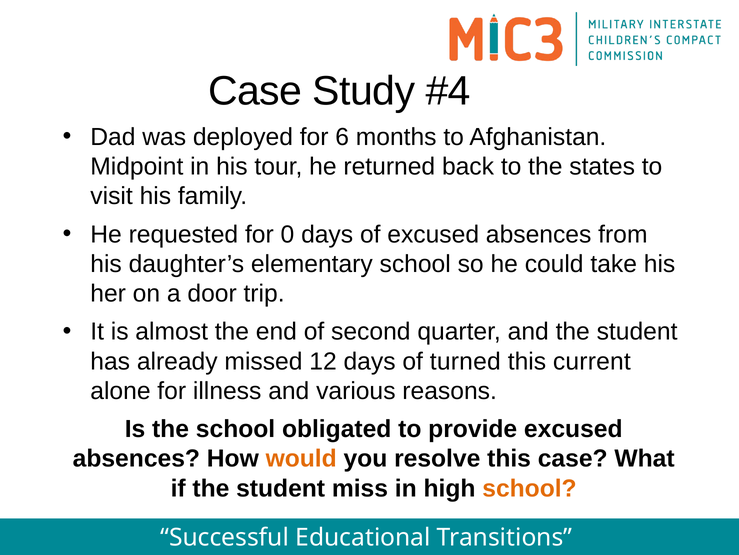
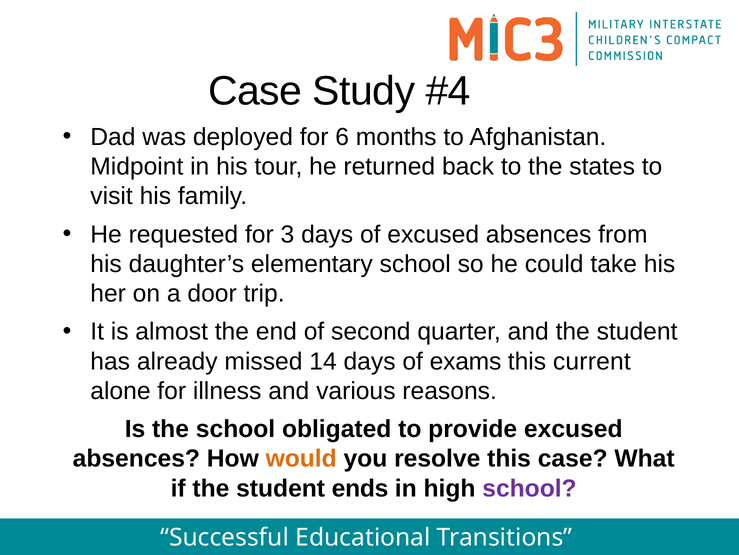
0: 0 -> 3
12: 12 -> 14
turned: turned -> exams
miss: miss -> ends
school at (529, 488) colour: orange -> purple
